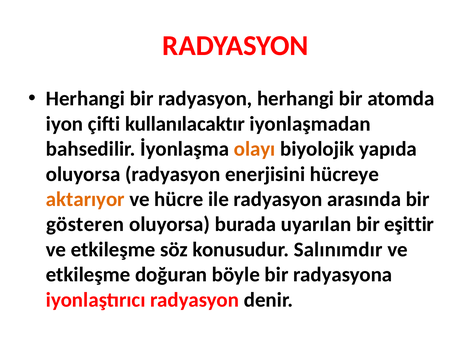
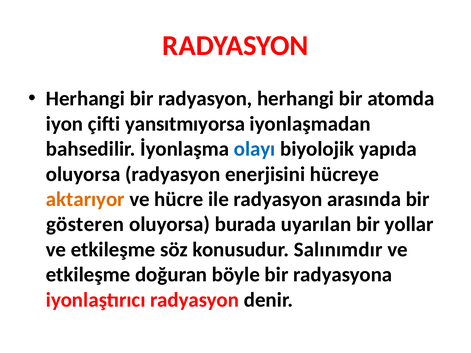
kullanılacaktır: kullanılacaktır -> yansıtmıyorsa
olayı colour: orange -> blue
eşittir: eşittir -> yollar
